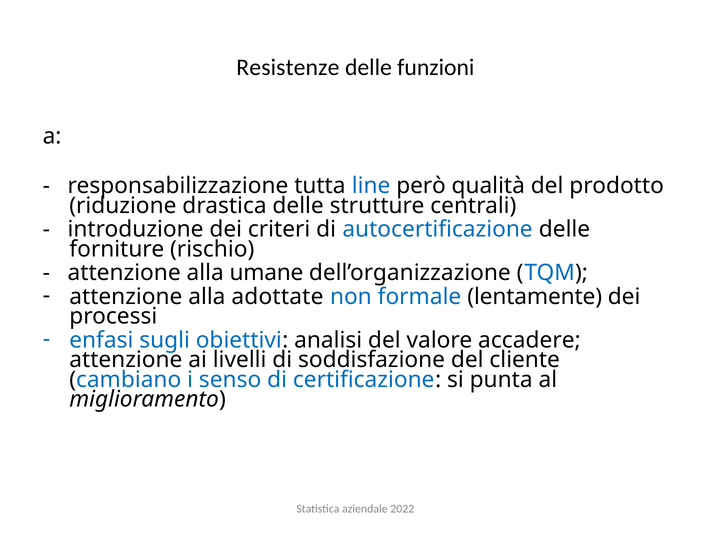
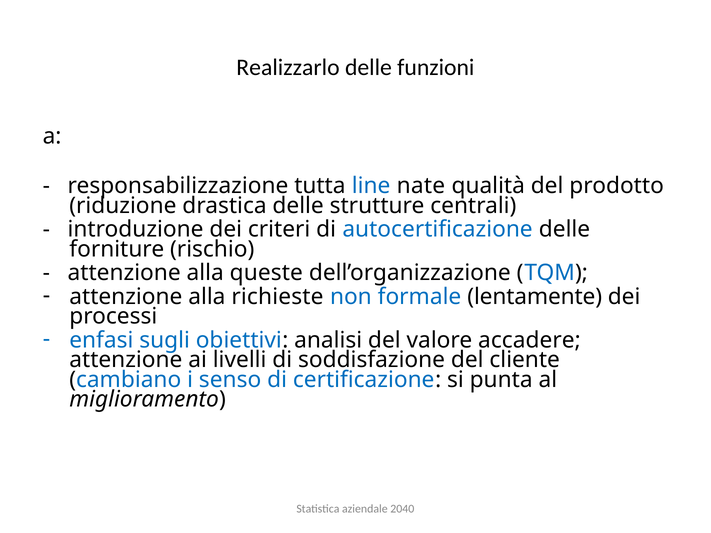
Resistenze: Resistenze -> Realizzarlo
però: però -> nate
umane: umane -> queste
adottate: adottate -> richieste
2022: 2022 -> 2040
